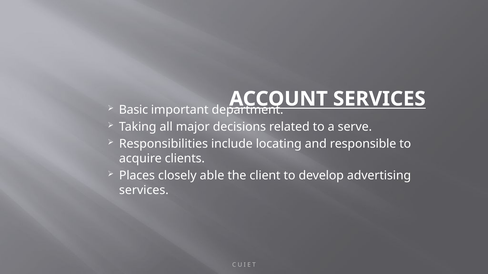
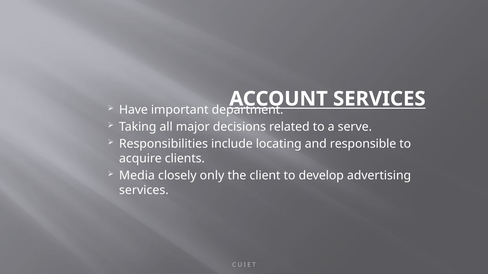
Basic: Basic -> Have
Places: Places -> Media
able: able -> only
